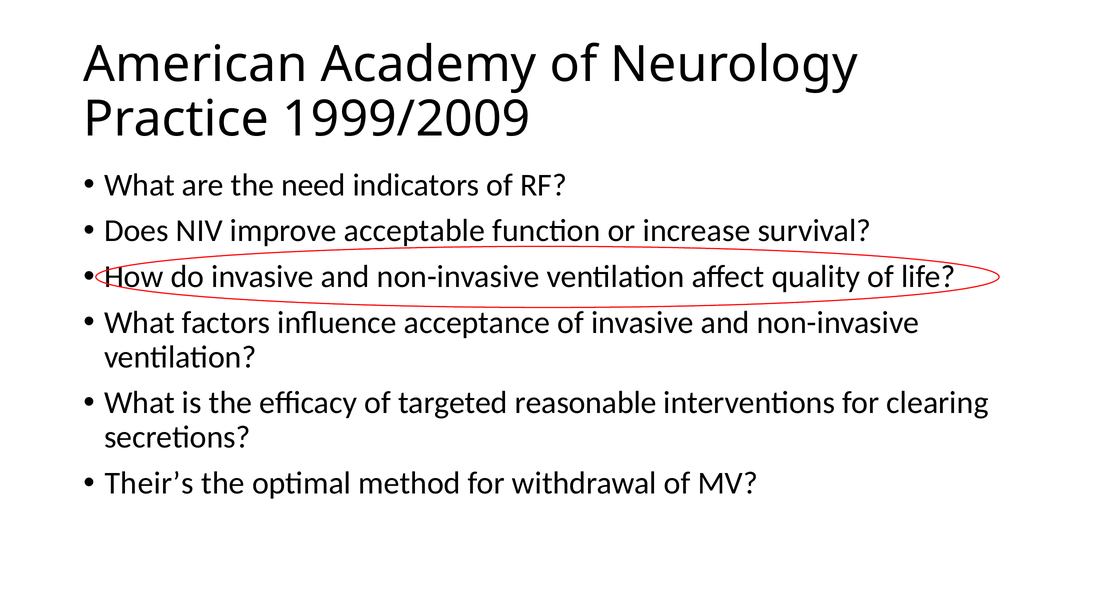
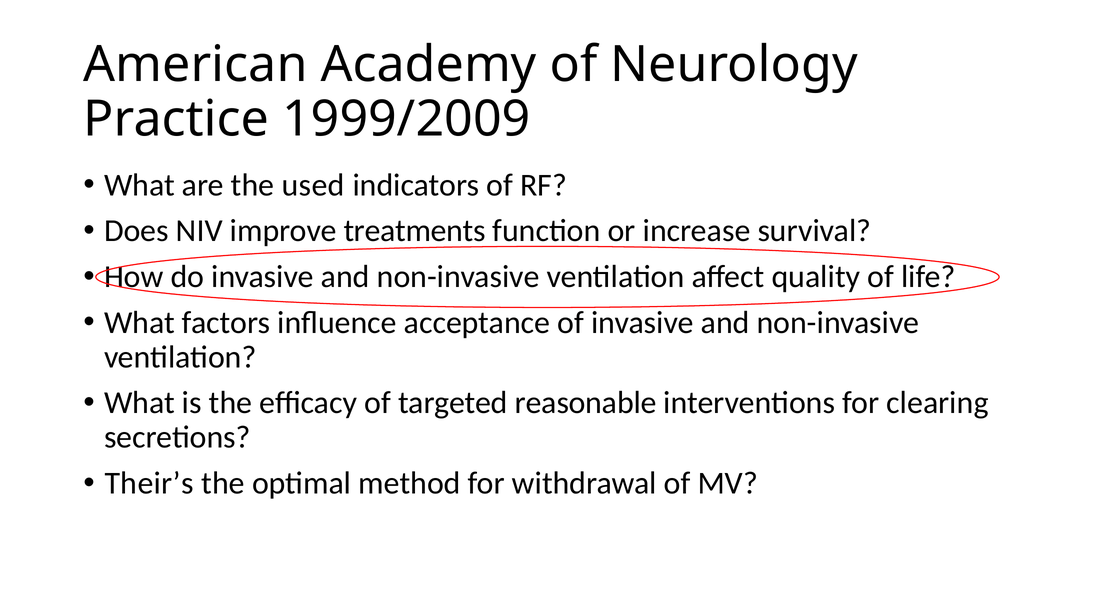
need: need -> used
acceptable: acceptable -> treatments
